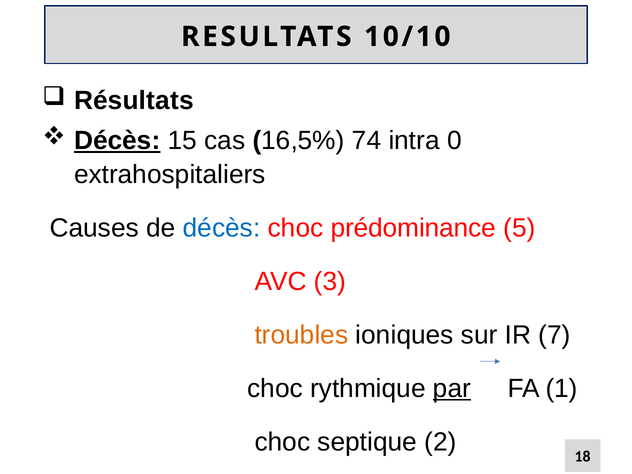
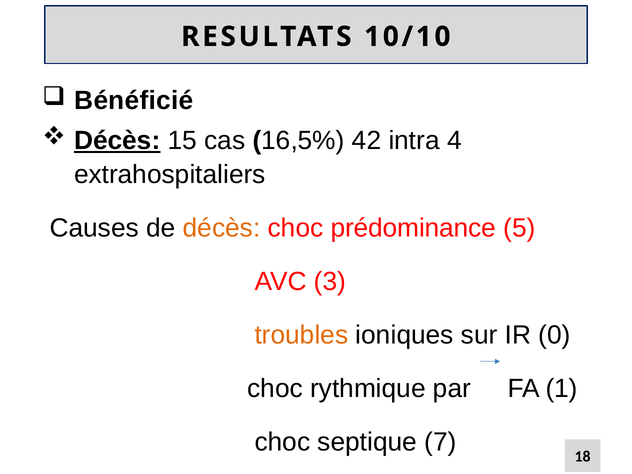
Résultats: Résultats -> Bénéficié
74: 74 -> 42
0: 0 -> 4
décès at (222, 228) colour: blue -> orange
7: 7 -> 0
par underline: present -> none
2: 2 -> 7
